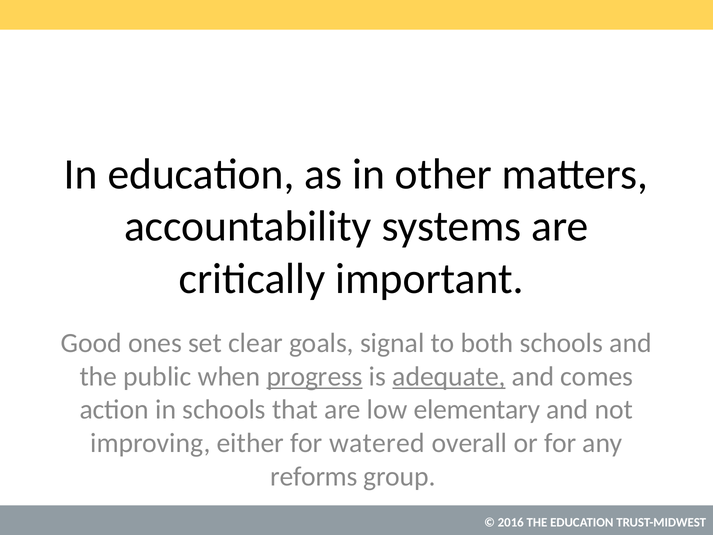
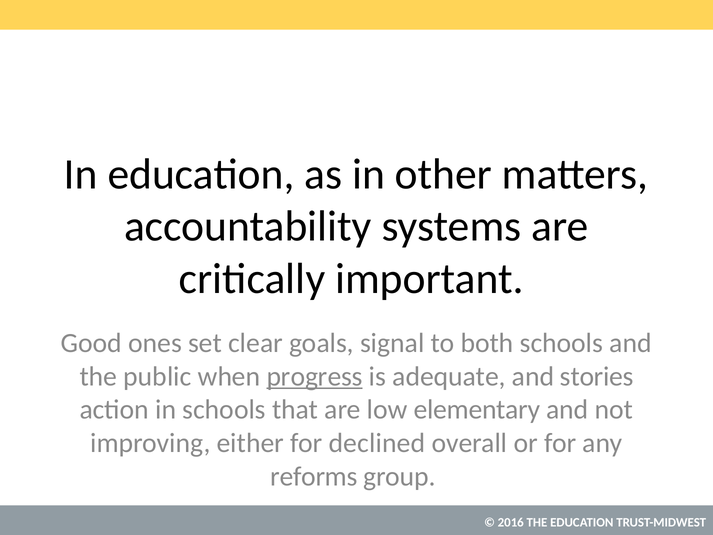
adequate underline: present -> none
comes: comes -> stories
watered: watered -> declined
